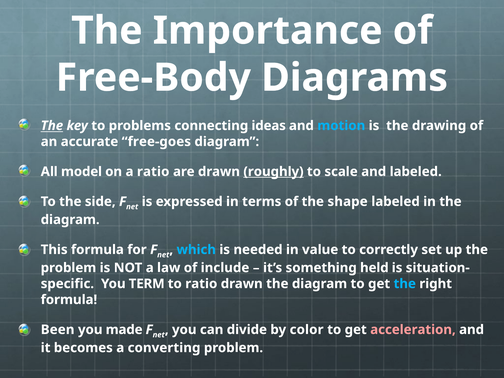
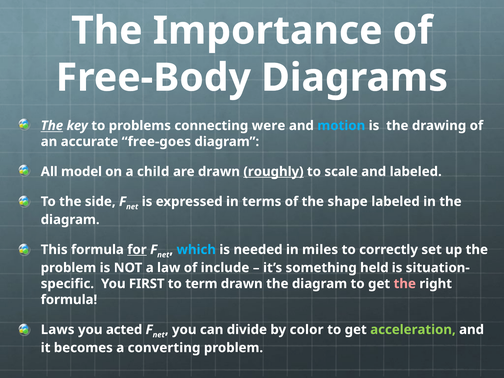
ideas: ideas -> were
a ratio: ratio -> child
for underline: none -> present
value: value -> miles
TERM: TERM -> FIRST
to ratio: ratio -> term
the at (405, 284) colour: light blue -> pink
Been: Been -> Laws
made: made -> acted
acceleration colour: pink -> light green
